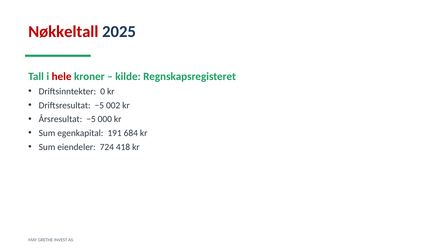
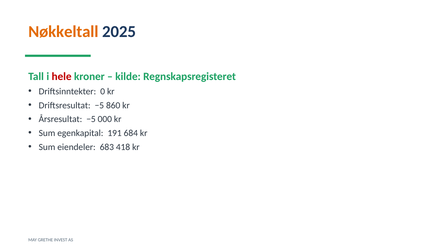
Nøkkeltall colour: red -> orange
002: 002 -> 860
724: 724 -> 683
